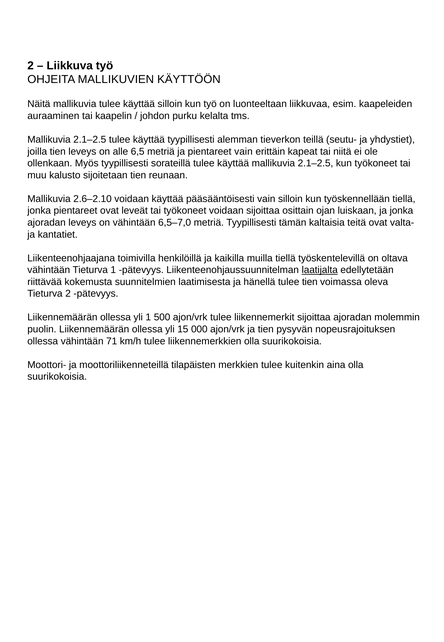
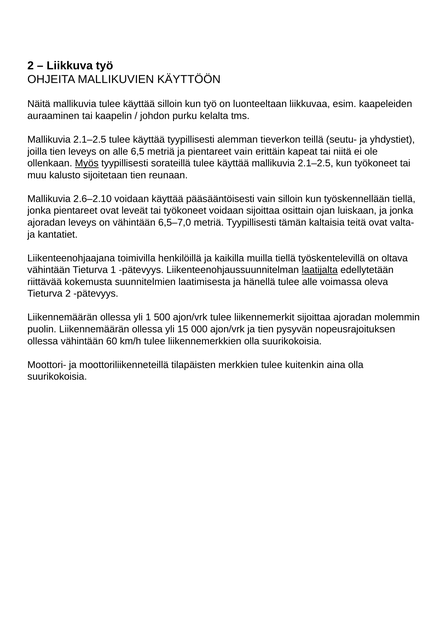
Myös underline: none -> present
tulee tien: tien -> alle
71: 71 -> 60
